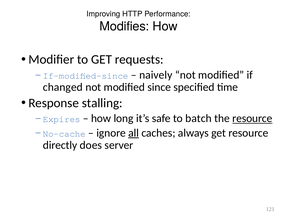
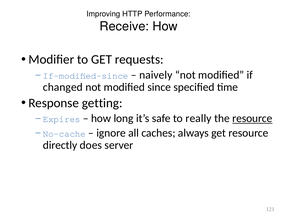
Modifies: Modifies -> Receive
stalling: stalling -> getting
batch: batch -> really
all underline: present -> none
